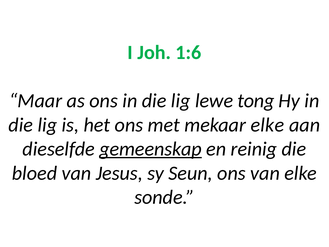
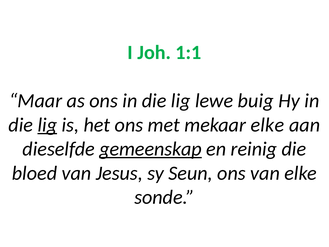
1:6: 1:6 -> 1:1
tong: tong -> buig
lig at (47, 125) underline: none -> present
